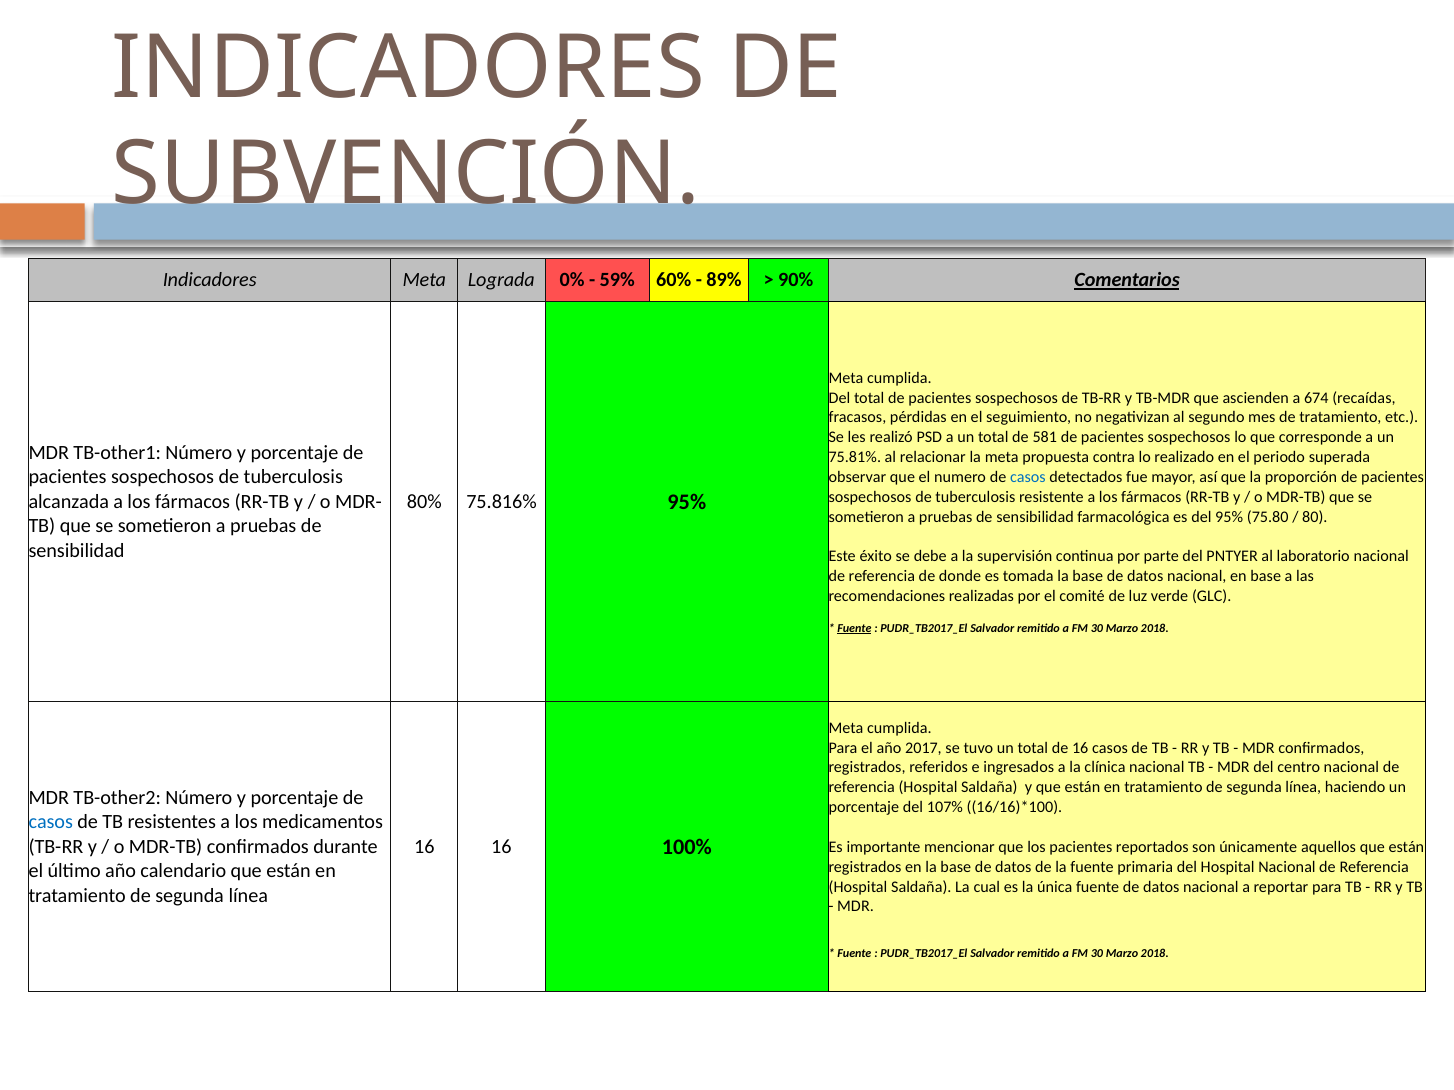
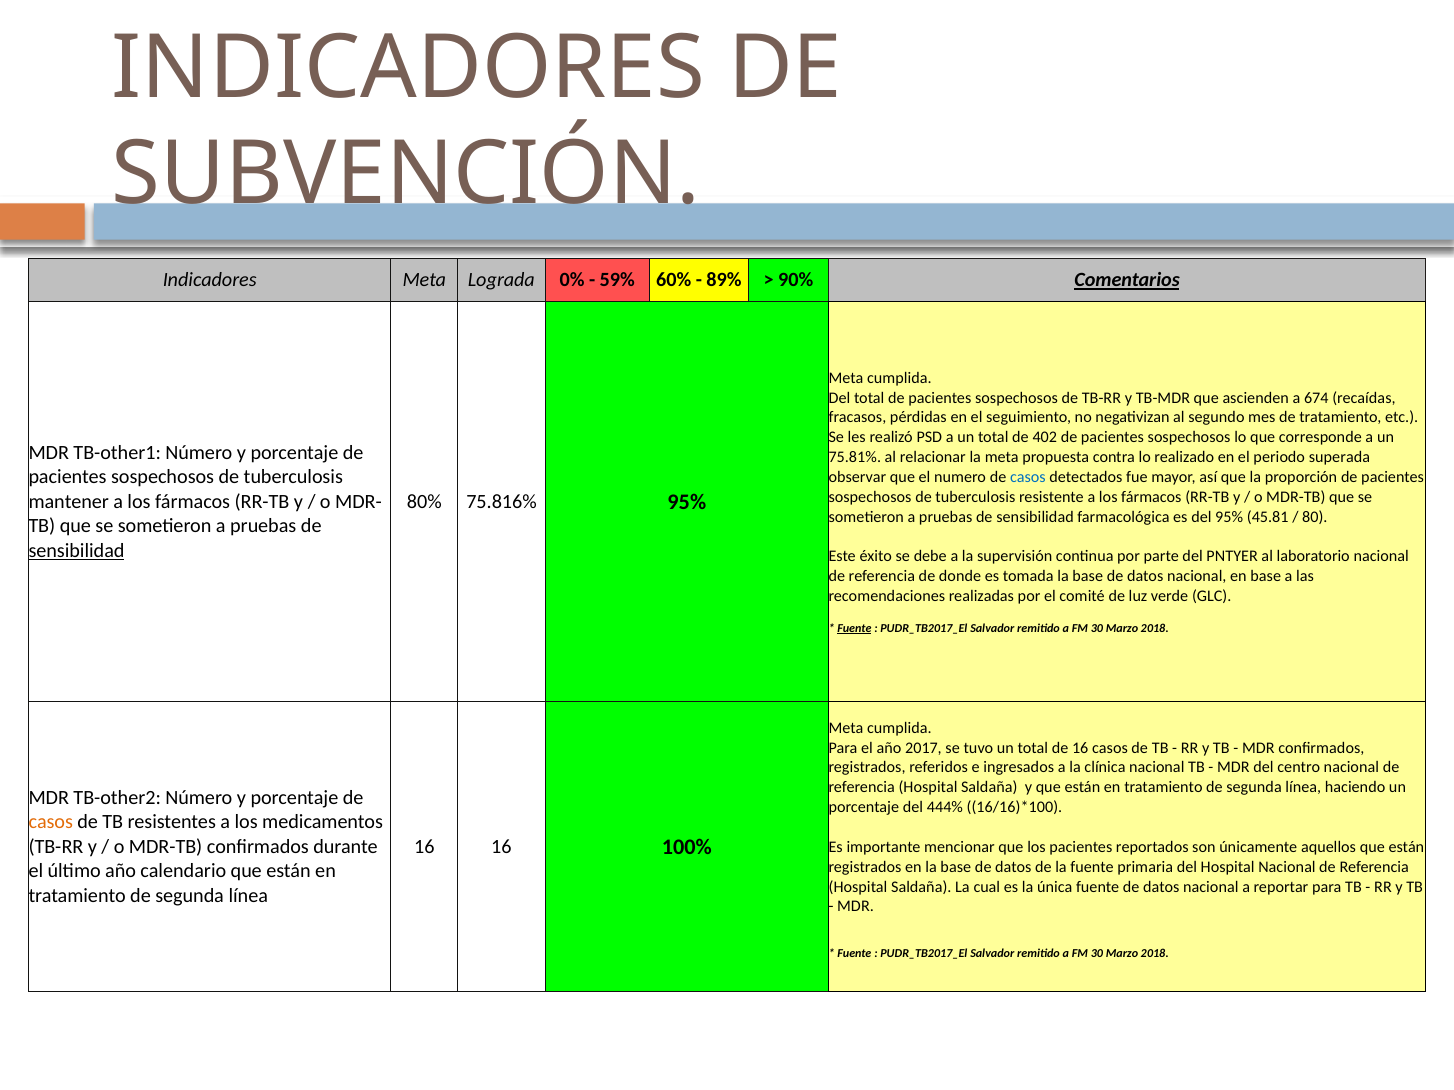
581: 581 -> 402
alcanzada: alcanzada -> mantener
75.80: 75.80 -> 45.81
sensibilidad at (77, 551) underline: none -> present
107%: 107% -> 444%
casos at (51, 823) colour: blue -> orange
